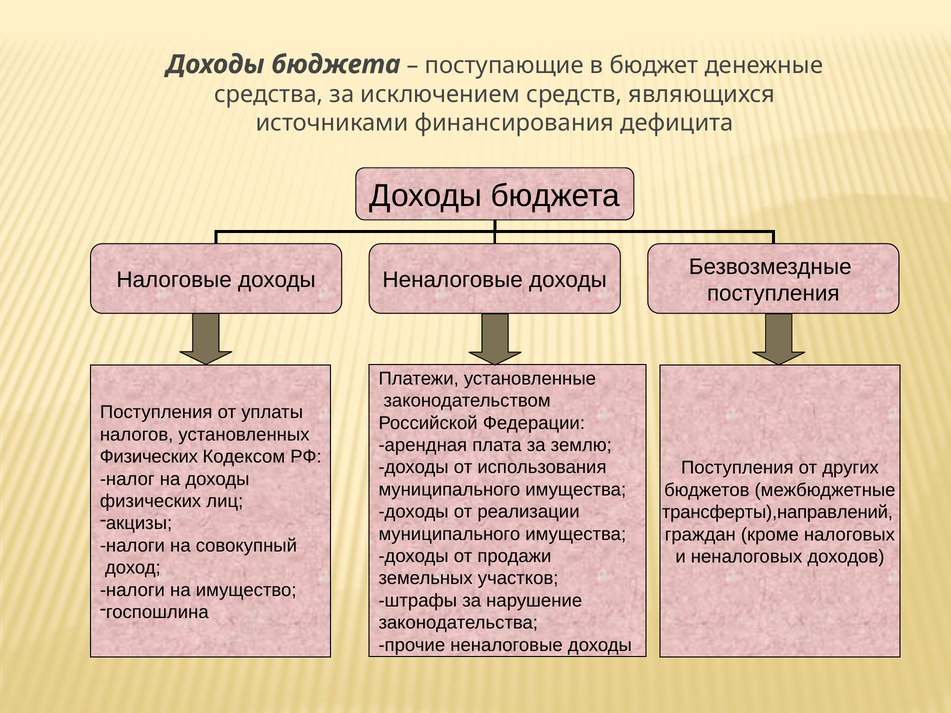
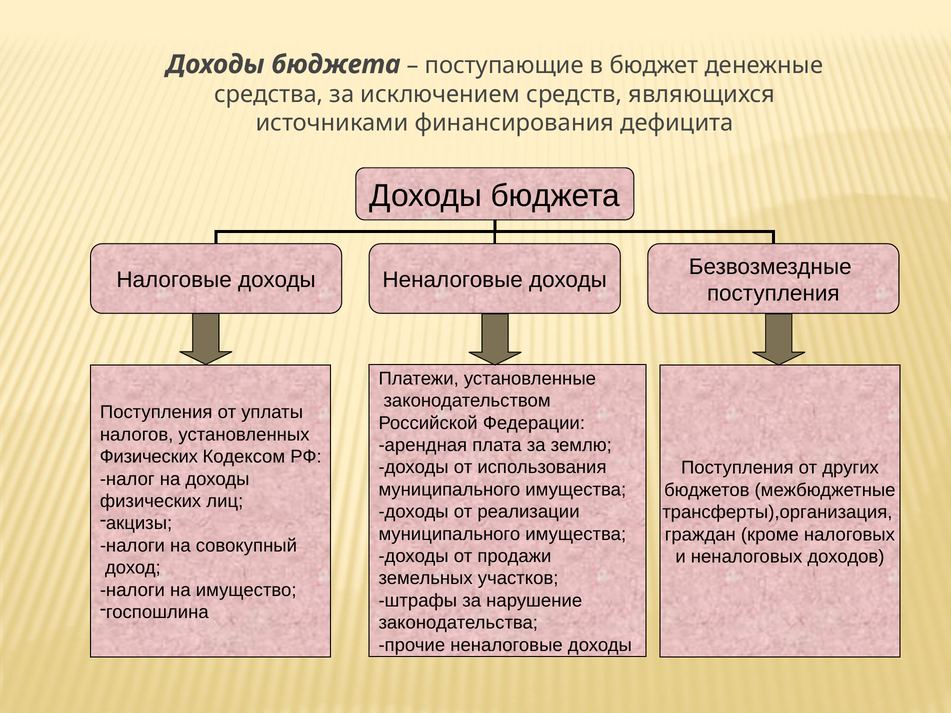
трансферты),направлений: трансферты),направлений -> трансферты),организация
